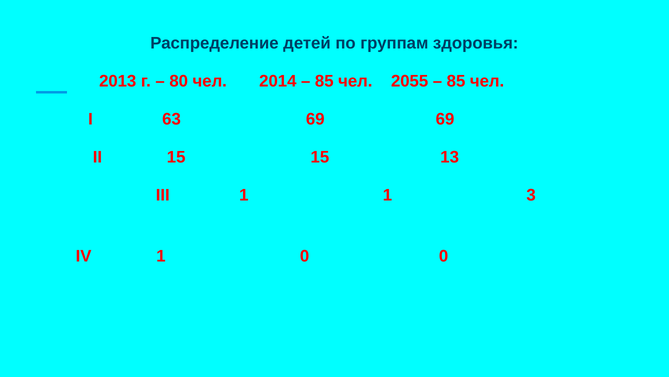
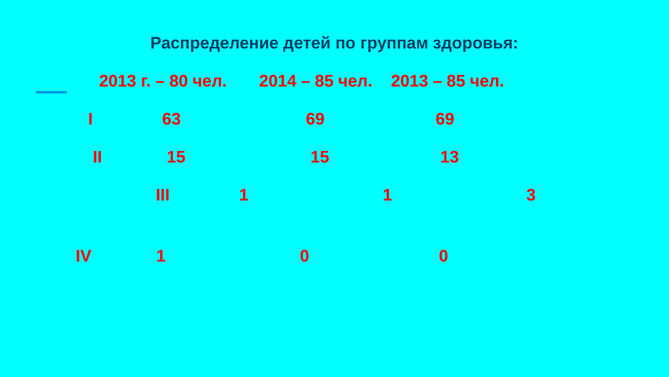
чел 2055: 2055 -> 2013
